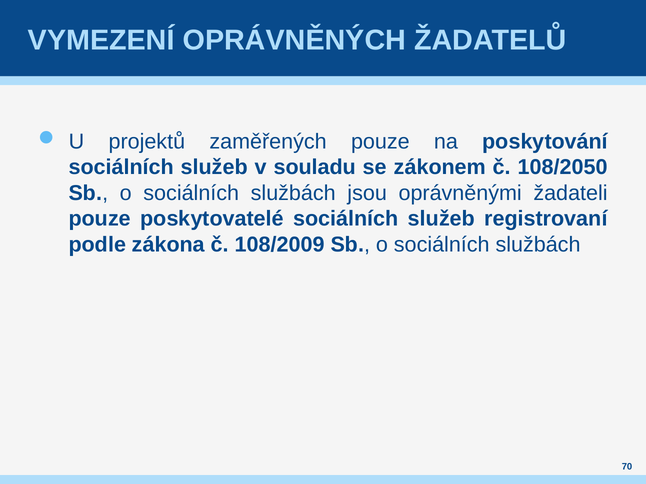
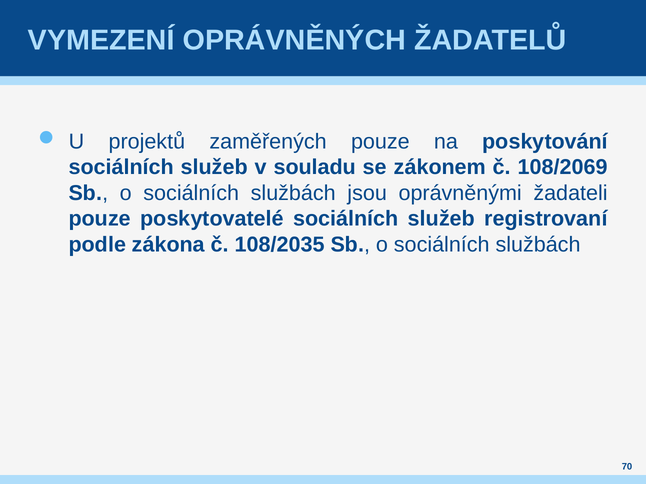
108/2050: 108/2050 -> 108/2069
108/2009: 108/2009 -> 108/2035
